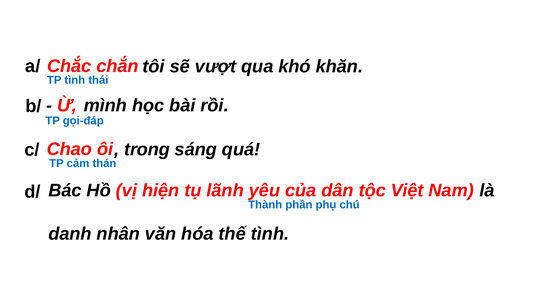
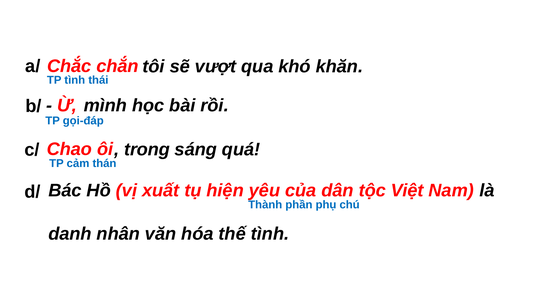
hiện: hiện -> xuất
lãnh: lãnh -> hiện
